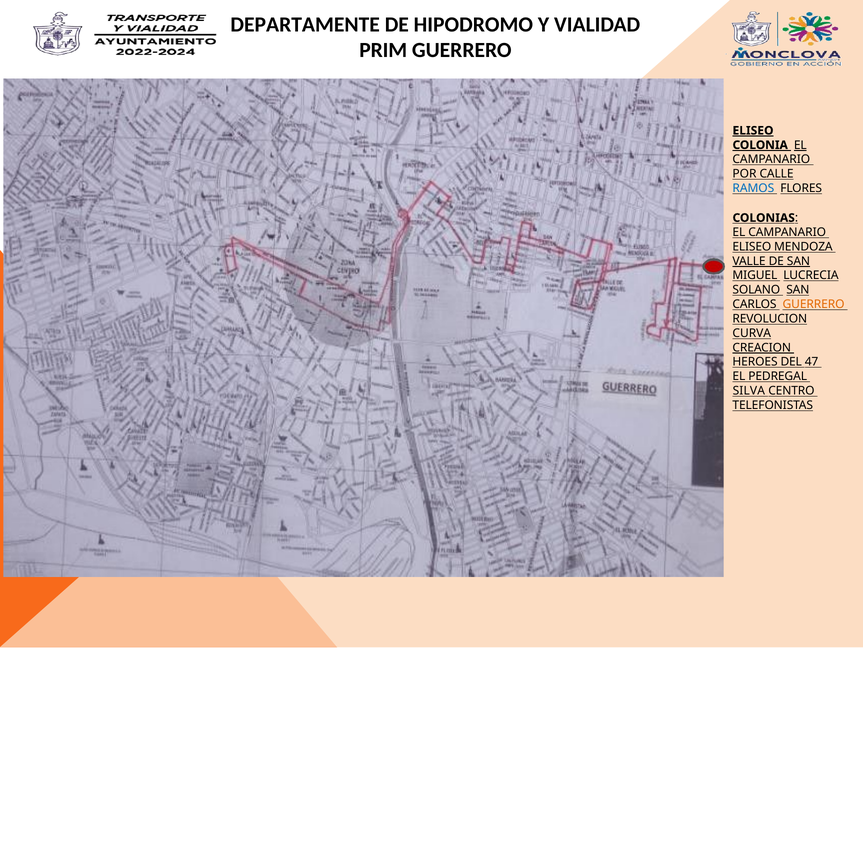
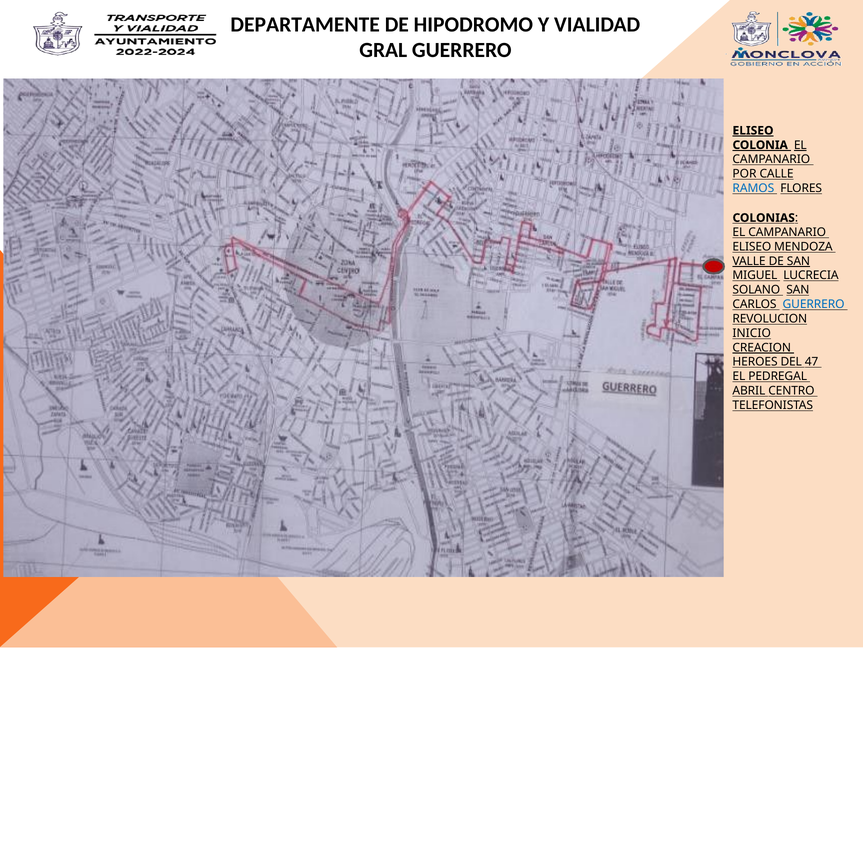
PRIM: PRIM -> GRAL
GUERRERO at (814, 304) colour: orange -> blue
CURVA: CURVA -> INICIO
SILVA: SILVA -> ABRIL
